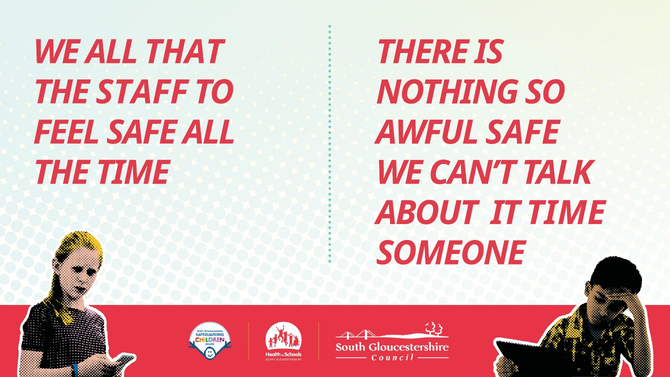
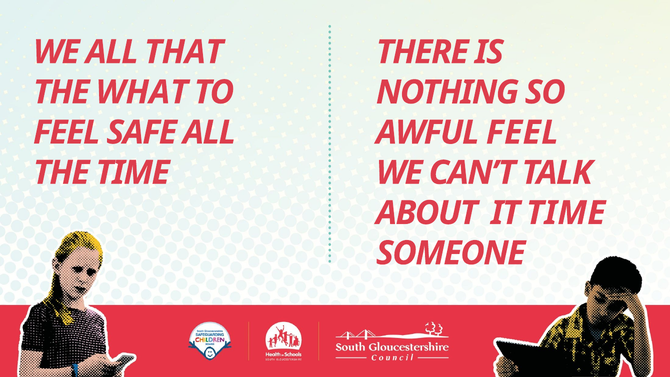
STAFF: STAFF -> WHAT
AWFUL SAFE: SAFE -> FEEL
